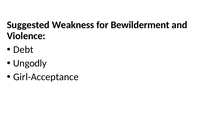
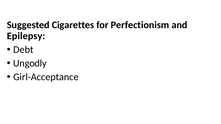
Weakness: Weakness -> Cigarettes
Bewilderment: Bewilderment -> Perfectionism
Violence: Violence -> Epilepsy
